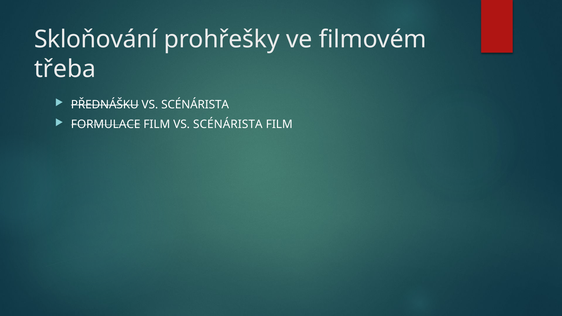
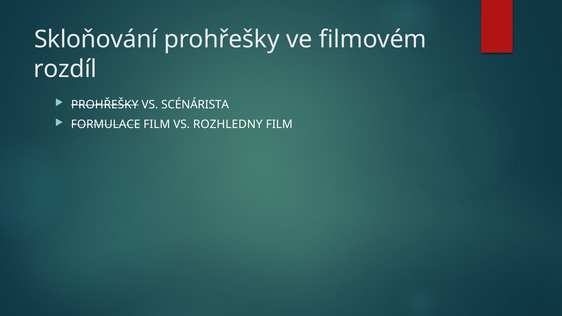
třeba: třeba -> rozdíl
PŘEDNÁŠKU at (105, 105): PŘEDNÁŠKU -> PROHŘEŠKY
FILM VS SCÉNÁRISTA: SCÉNÁRISTA -> ROZHLEDNY
